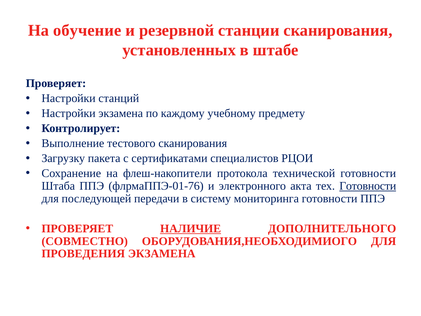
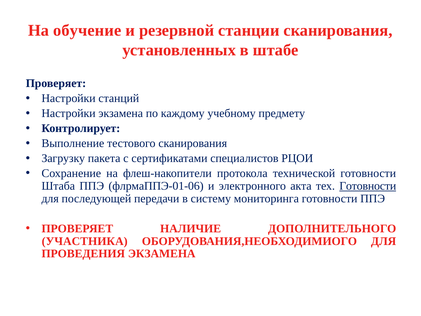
флрмаППЭ-01-76: флрмаППЭ-01-76 -> флрмаППЭ-01-06
НАЛИЧИЕ underline: present -> none
СОВМЕСТНО: СОВМЕСТНО -> УЧАСТНИКА
